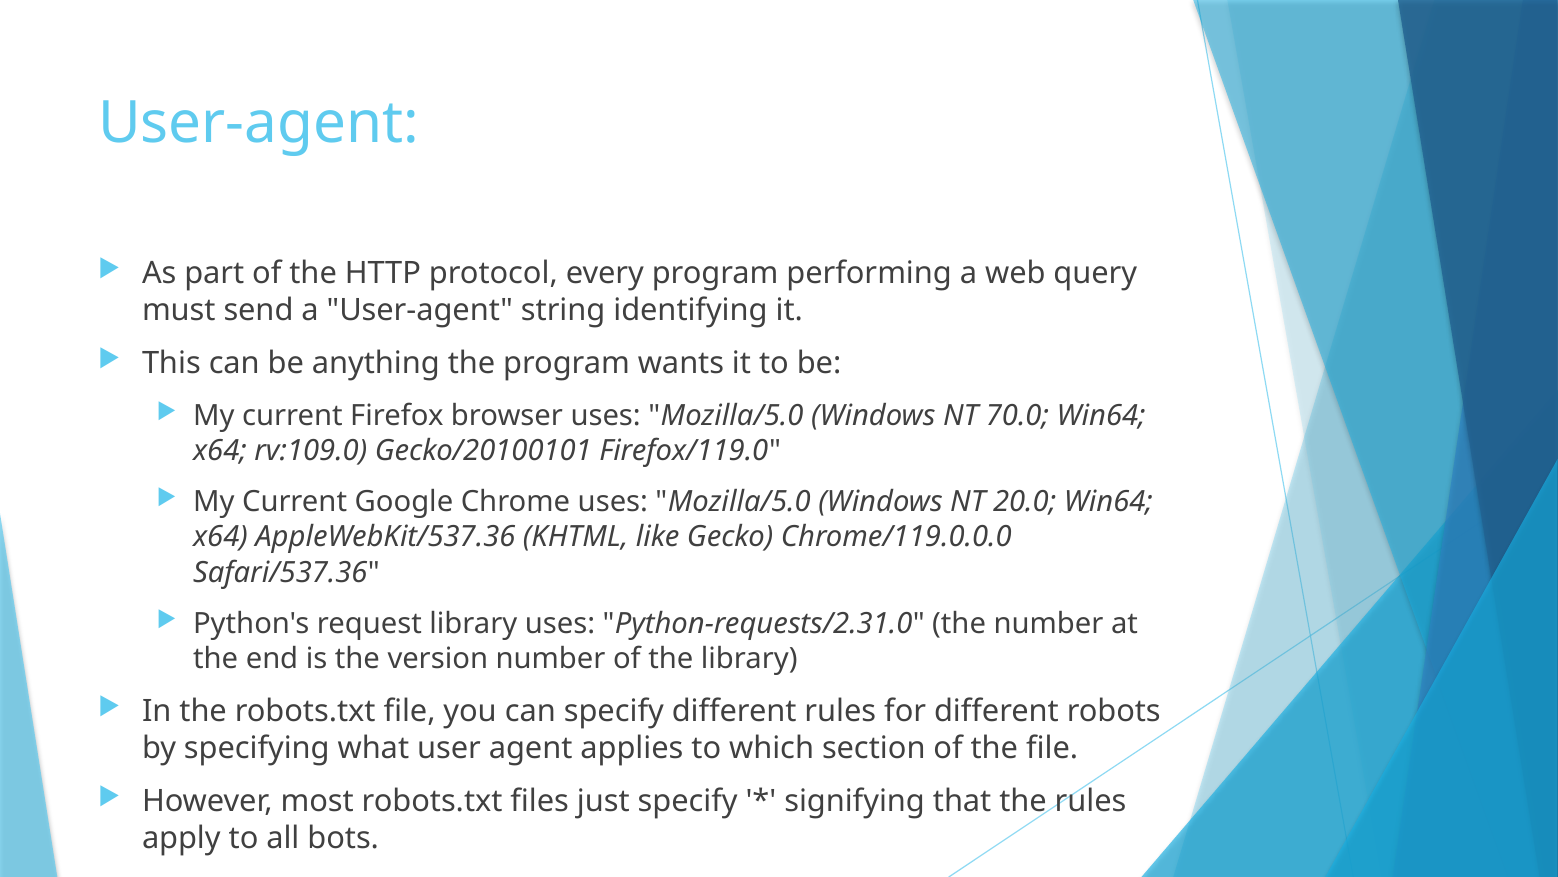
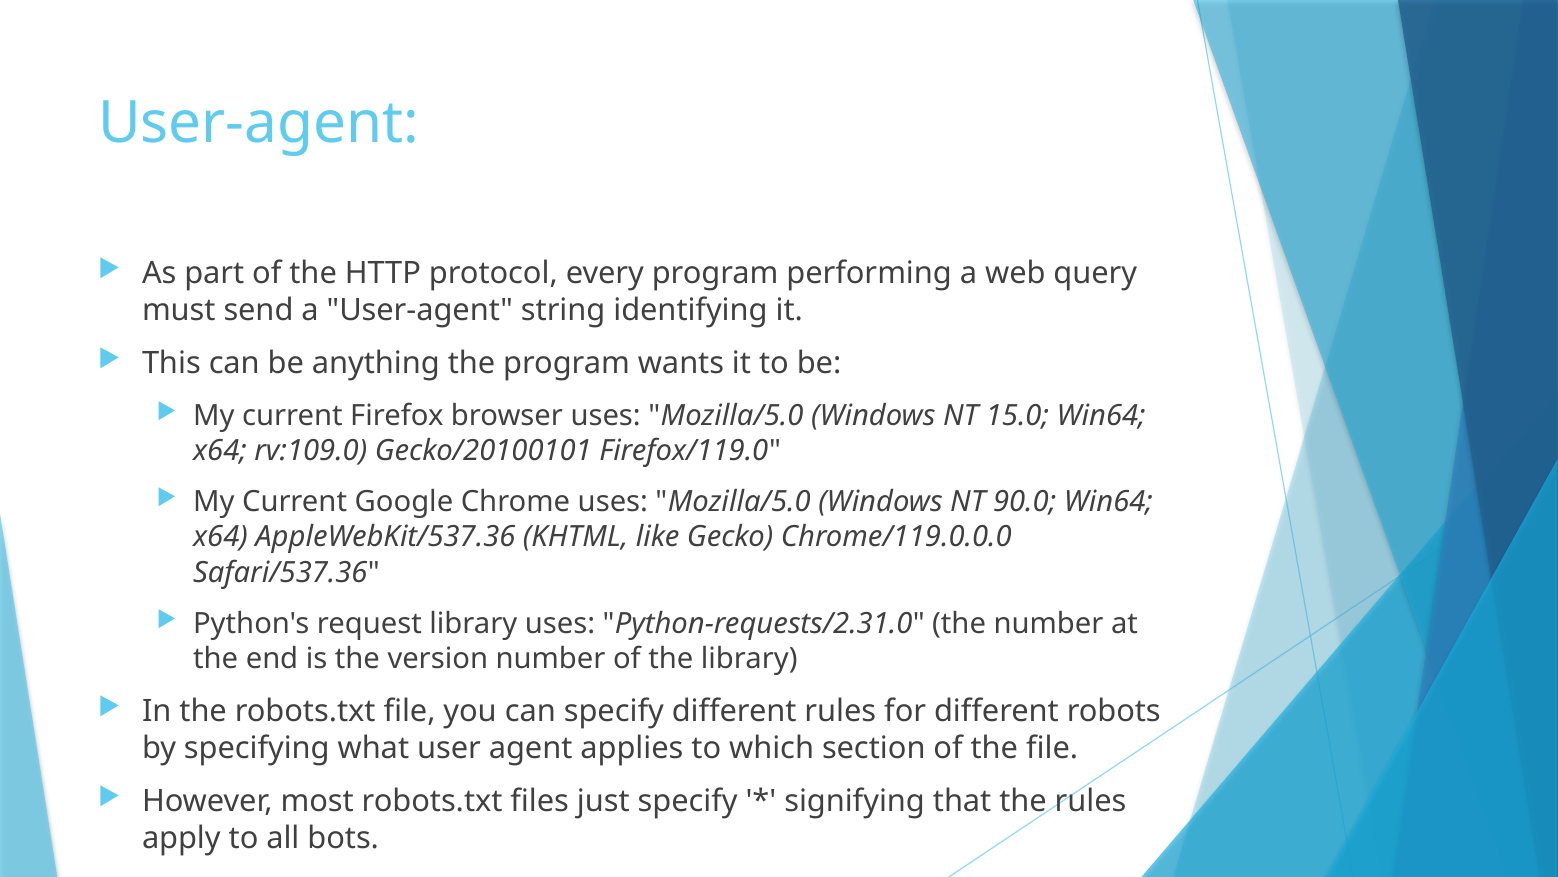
70.0: 70.0 -> 15.0
20.0: 20.0 -> 90.0
